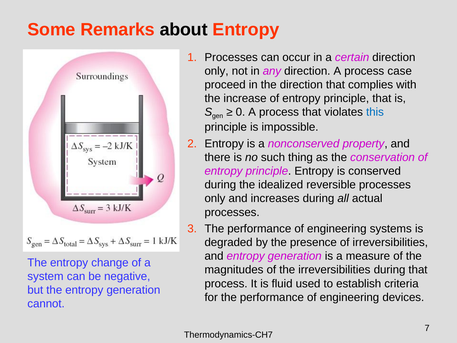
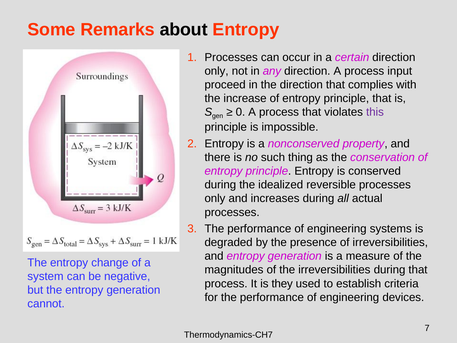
case: case -> input
this colour: blue -> purple
fluid: fluid -> they
